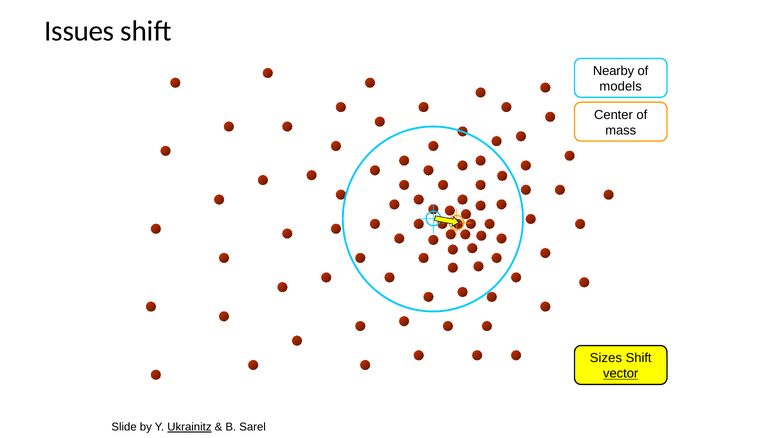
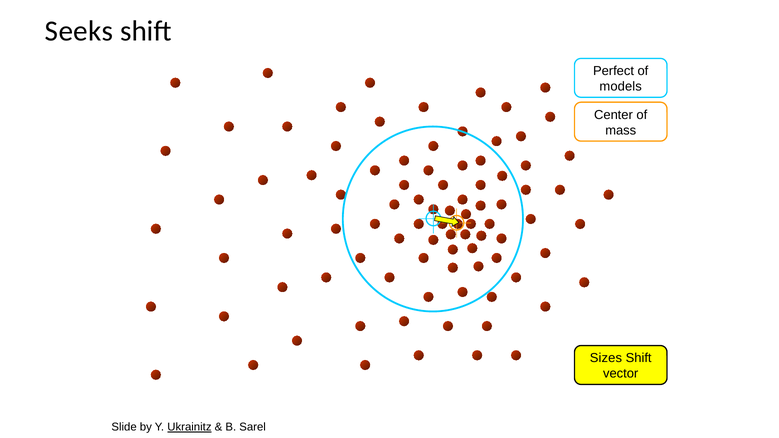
Issues: Issues -> Seeks
Nearby: Nearby -> Perfect
vector underline: present -> none
